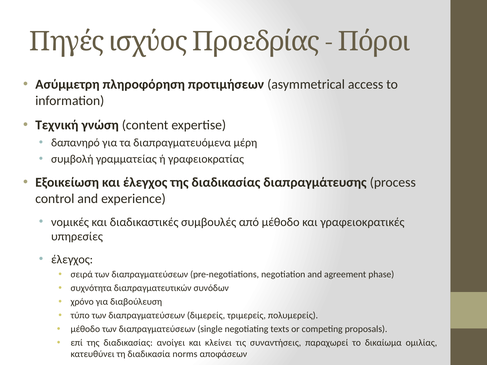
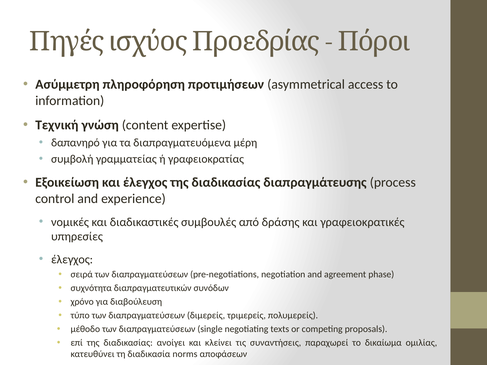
από μέθοδο: μέθοδο -> δράσης
